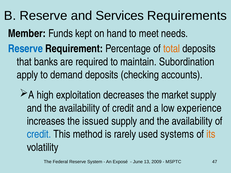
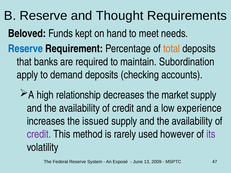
Services: Services -> Thought
Member: Member -> Beloved
exploitation: exploitation -> relationship
credit at (39, 134) colour: blue -> purple
systems: systems -> however
its colour: orange -> purple
